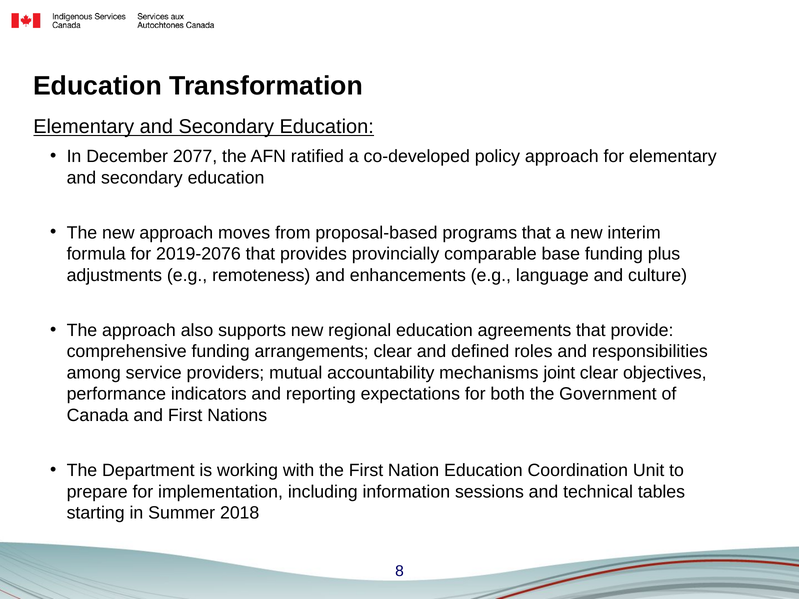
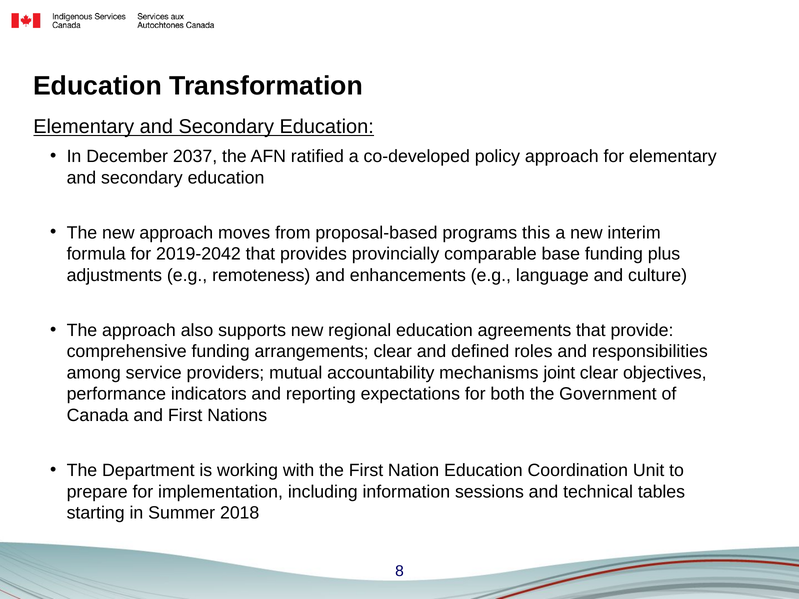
2077: 2077 -> 2037
programs that: that -> this
2019-2076: 2019-2076 -> 2019-2042
